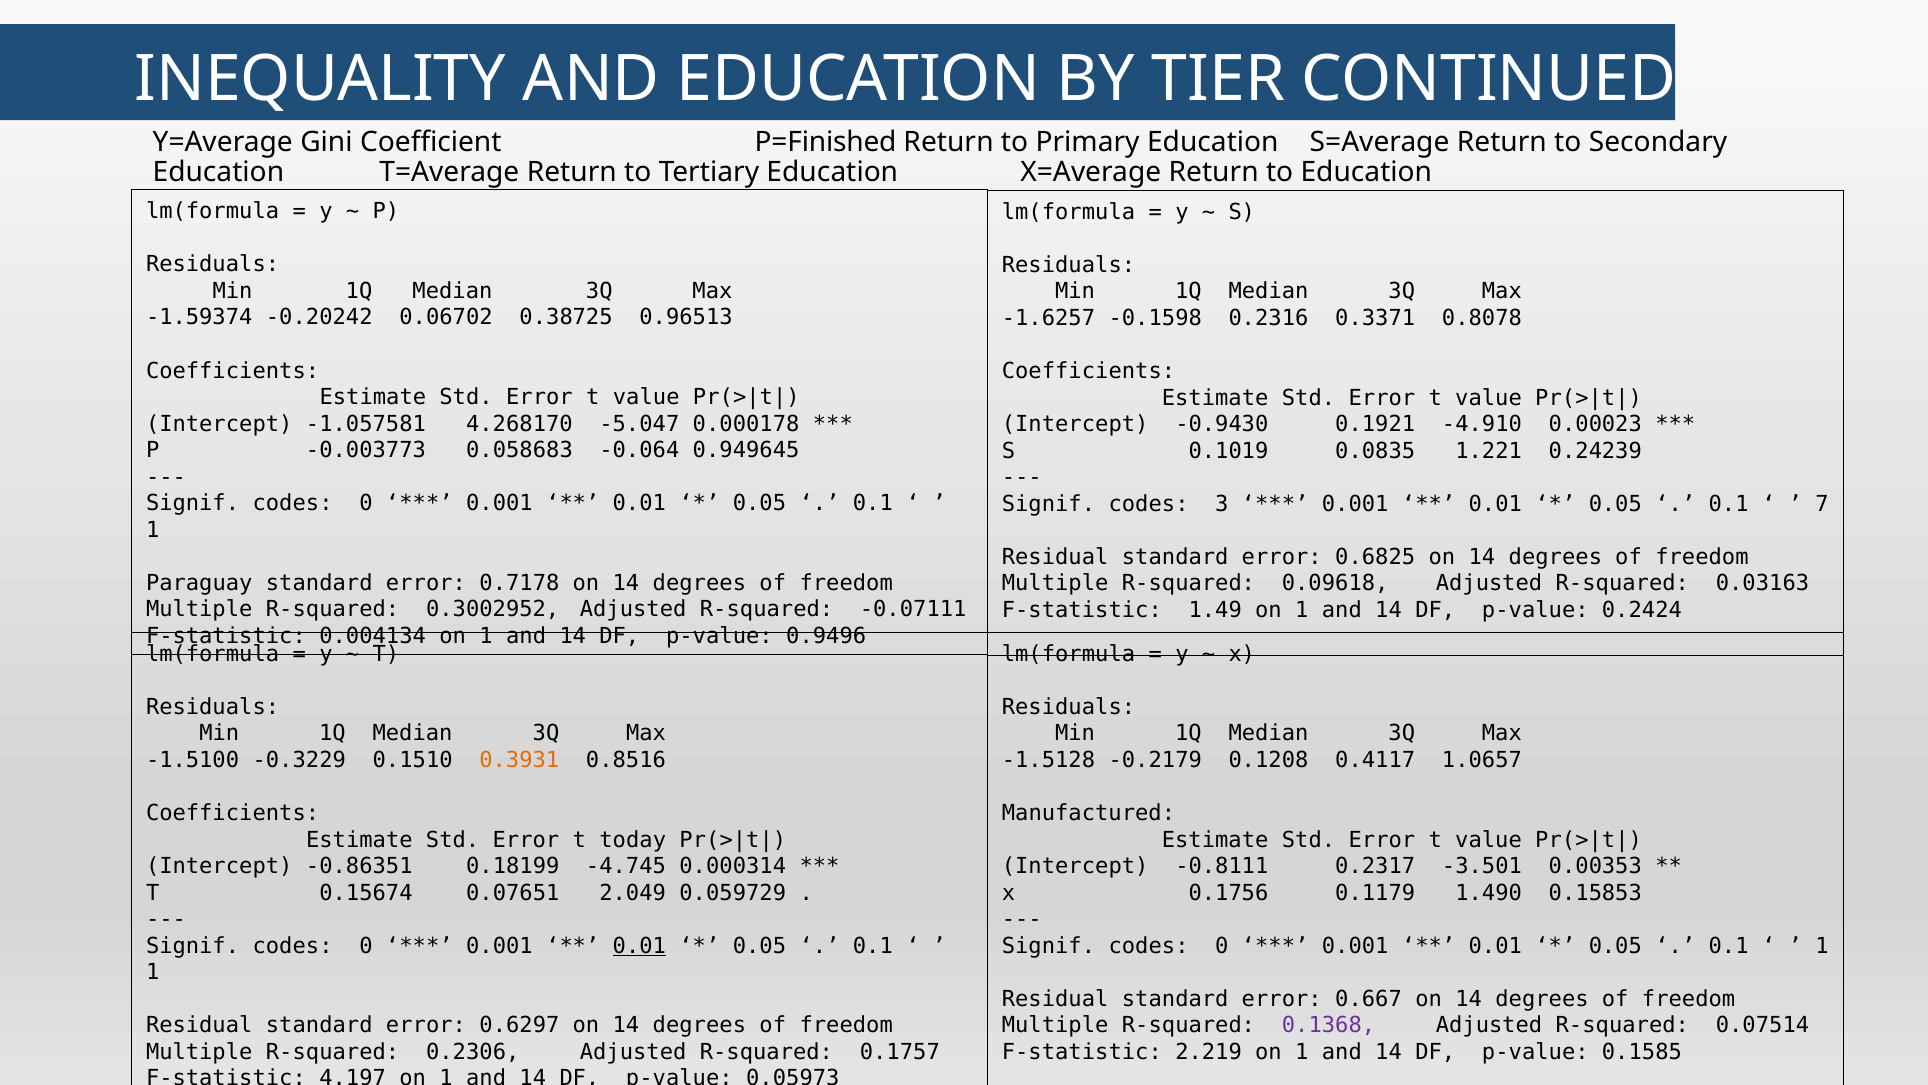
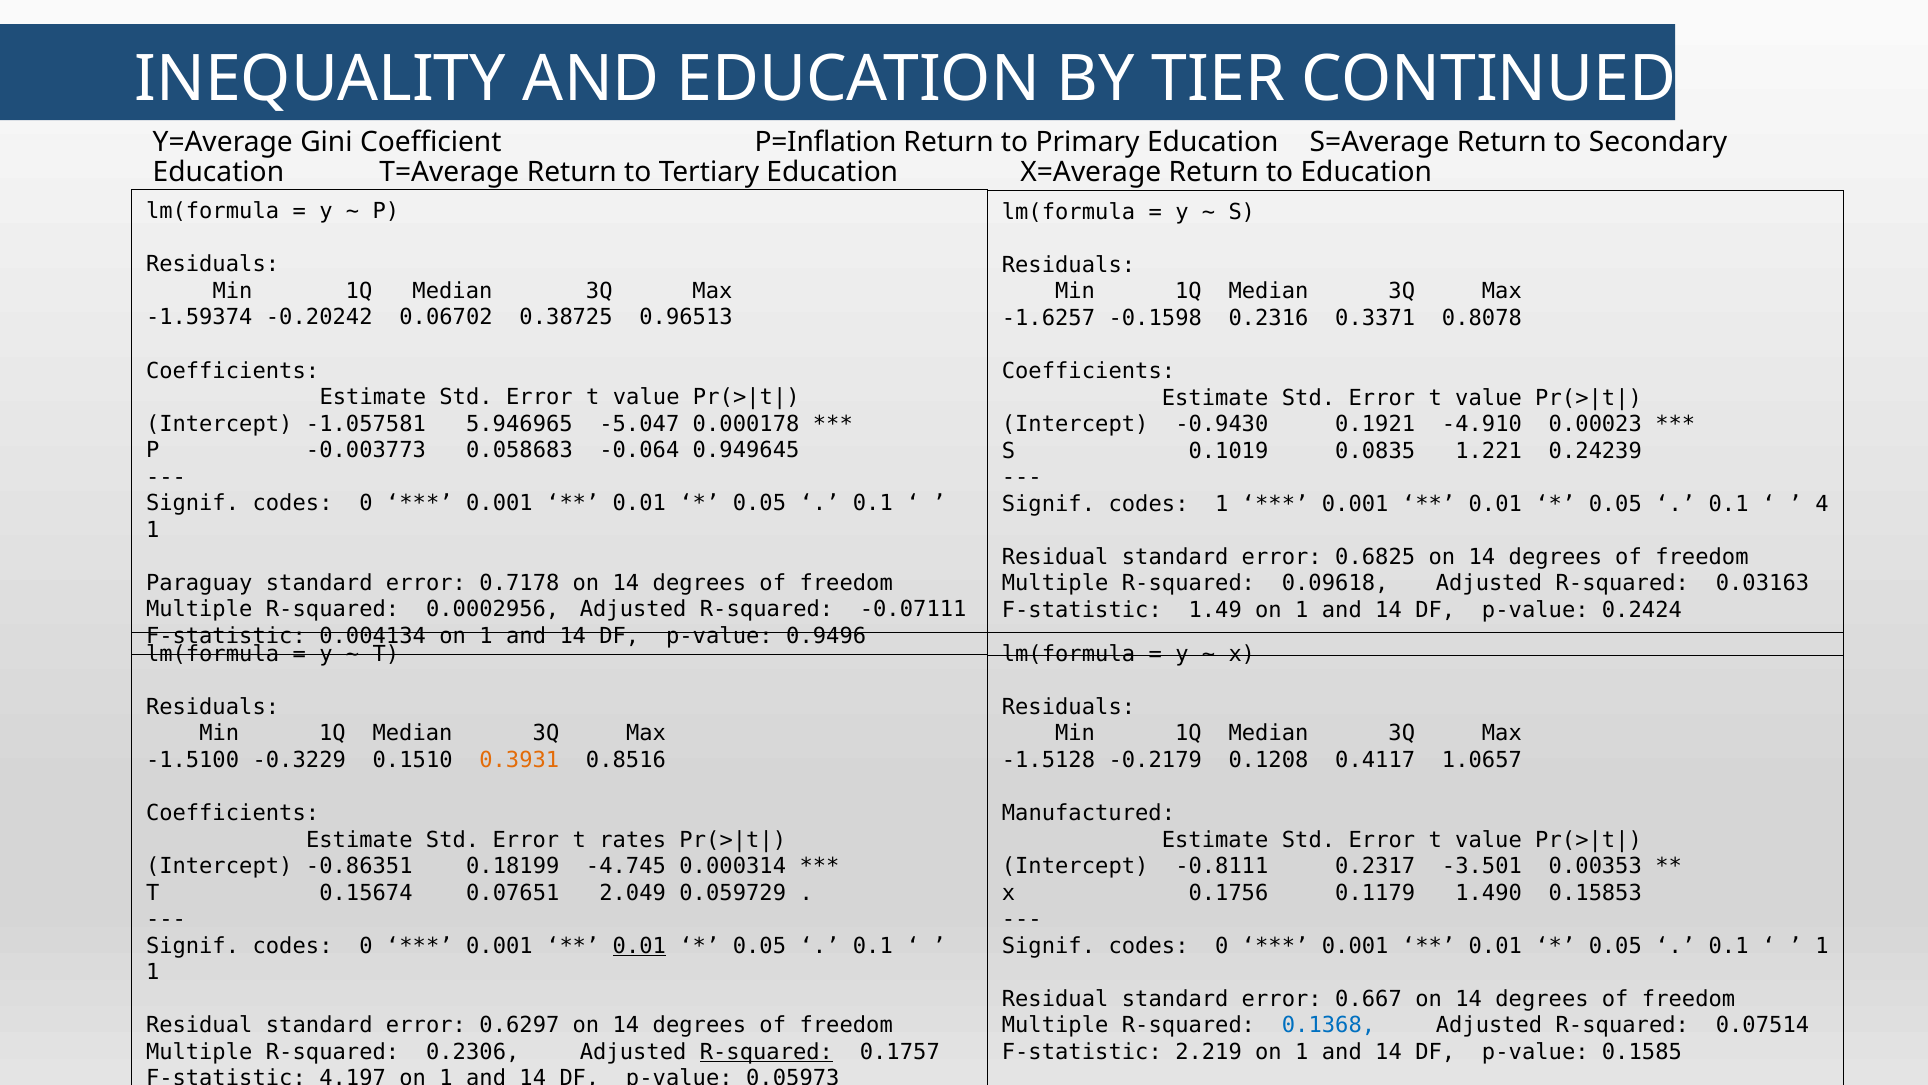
P=Finished: P=Finished -> P=Inflation
4.268170: 4.268170 -> 5.946965
codes 3: 3 -> 1
7: 7 -> 4
0.3002952: 0.3002952 -> 0.0002956
today: today -> rates
0.1368 colour: purple -> blue
R-squared at (766, 1052) underline: none -> present
